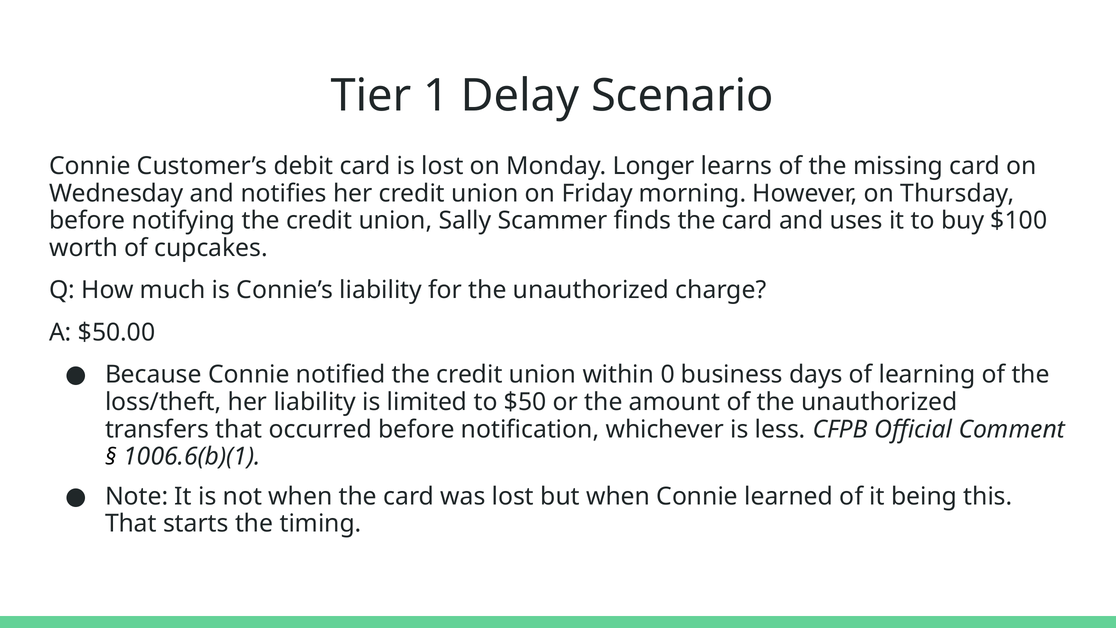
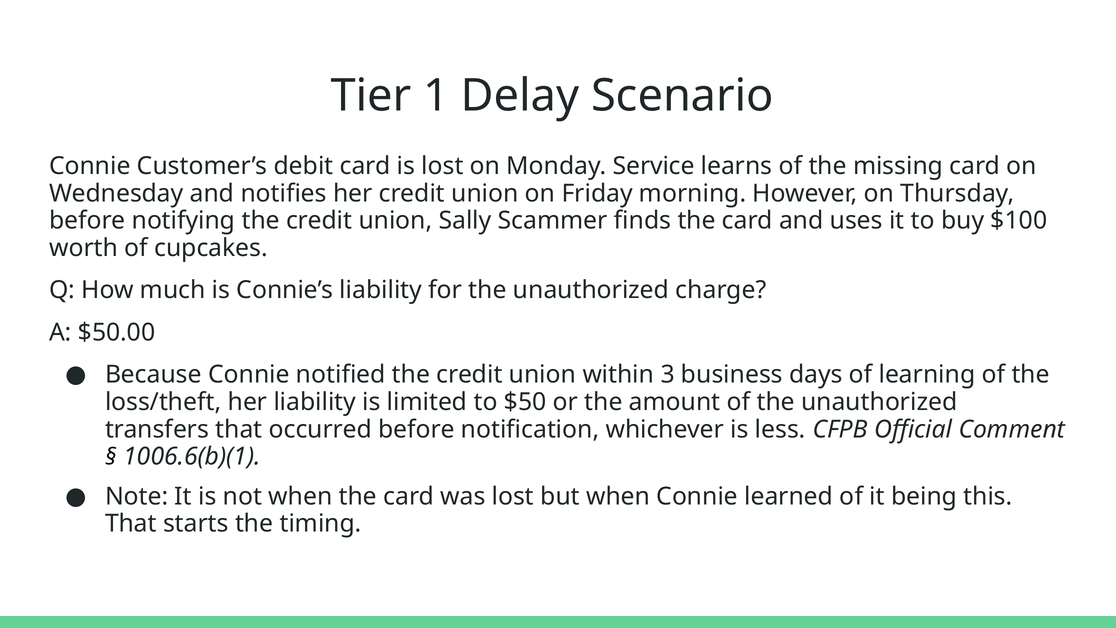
Longer: Longer -> Service
0: 0 -> 3
